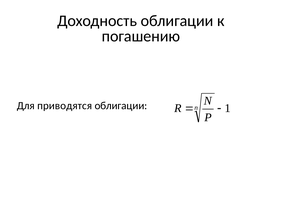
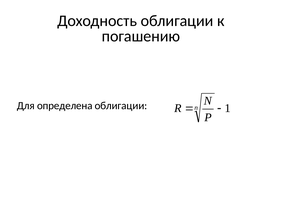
приводятся: приводятся -> определена
